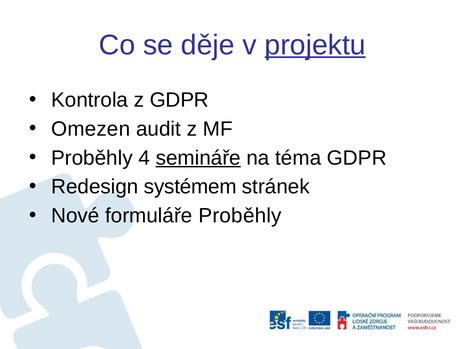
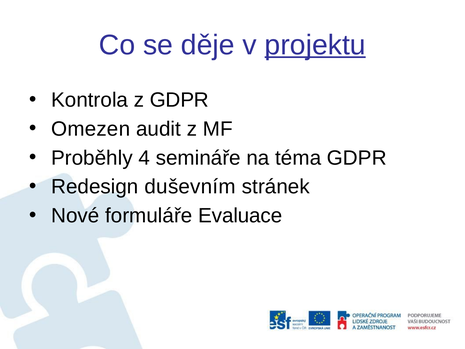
semináře underline: present -> none
systémem: systémem -> duševním
formuláře Proběhly: Proběhly -> Evaluace
